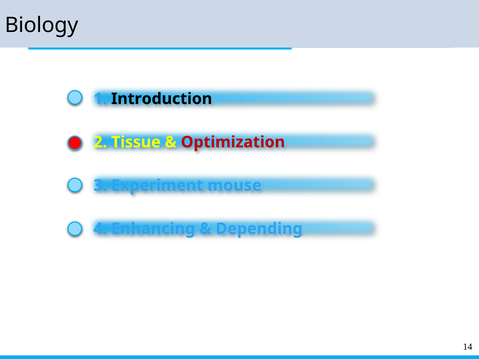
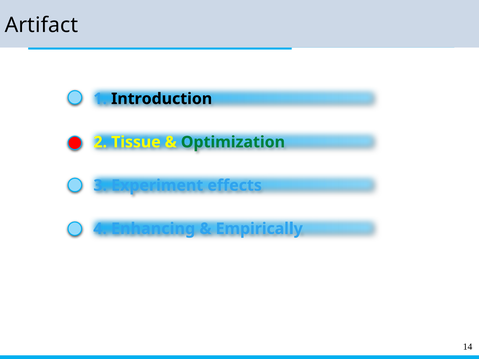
Biology: Biology -> Artifact
Optimization colour: red -> green
mouse: mouse -> effects
Depending: Depending -> Empirically
